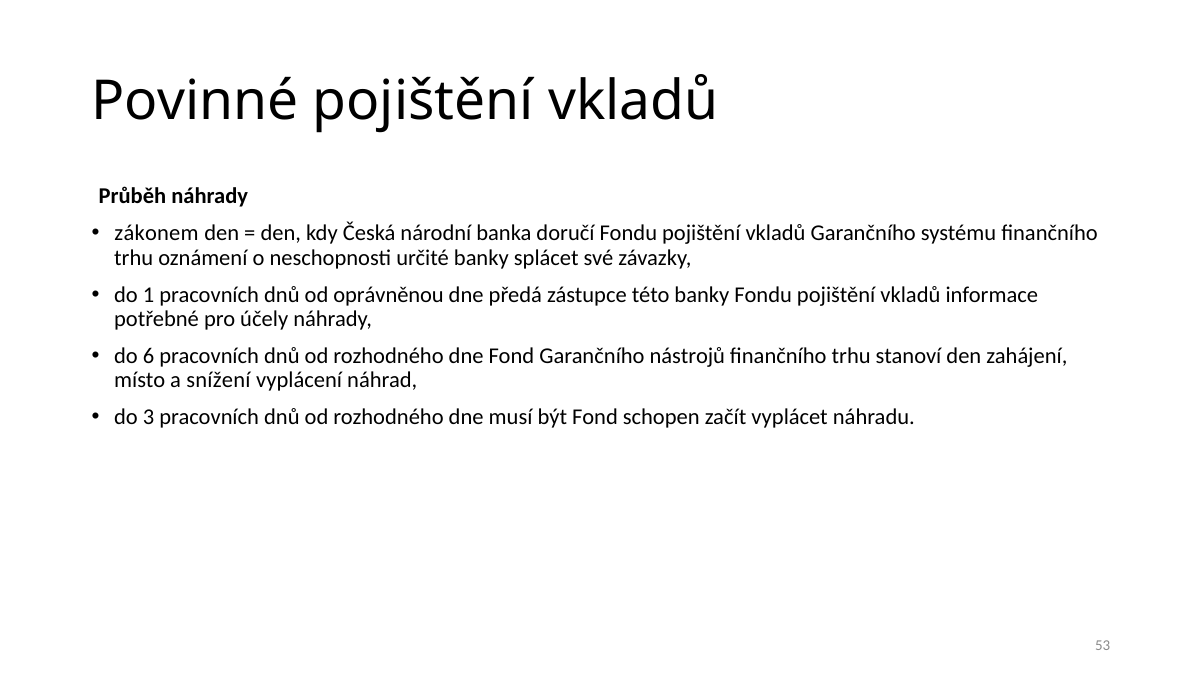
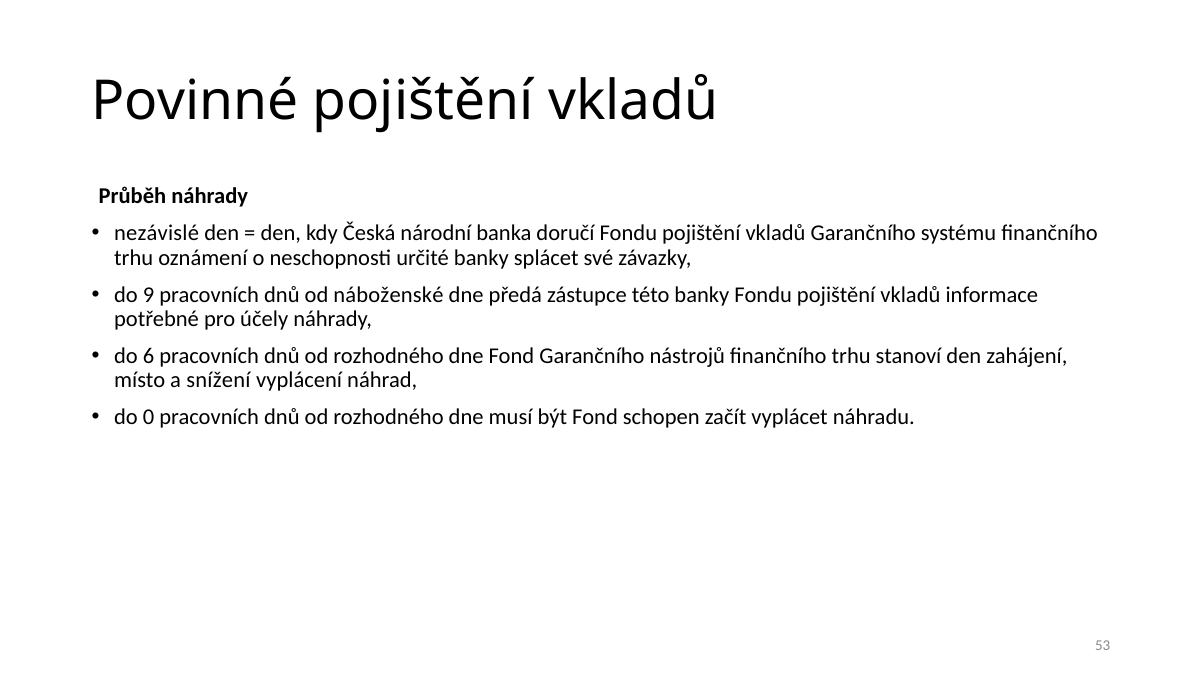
zákonem: zákonem -> nezávislé
1: 1 -> 9
oprávněnou: oprávněnou -> náboženské
3: 3 -> 0
